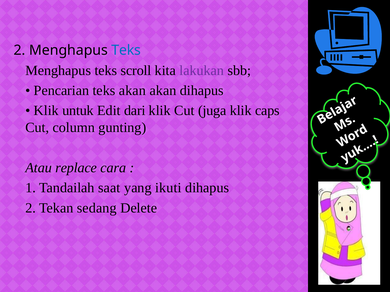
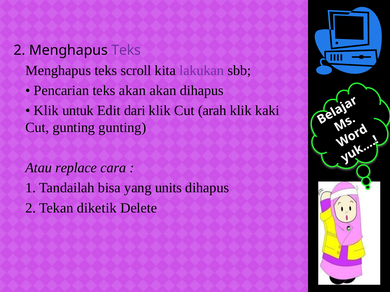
Teks at (126, 50) colour: blue -> purple
juga: juga -> arah
caps: caps -> kaki
Cut column: column -> gunting
saat: saat -> bisa
ikuti: ikuti -> units
sedang: sedang -> diketik
